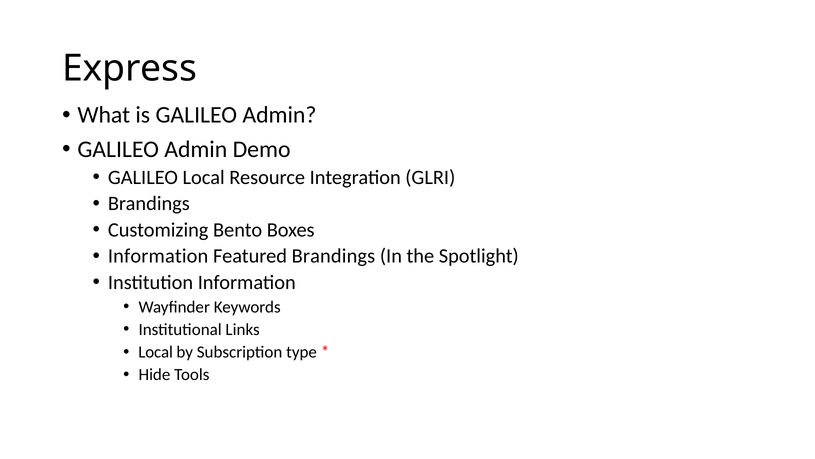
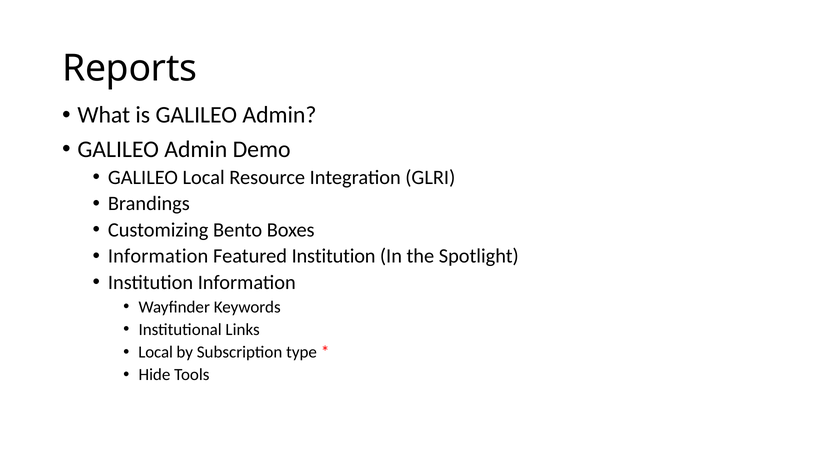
Express: Express -> Reports
Featured Brandings: Brandings -> Institution
